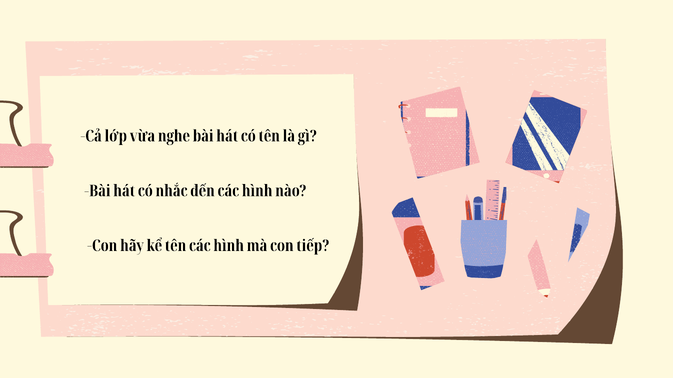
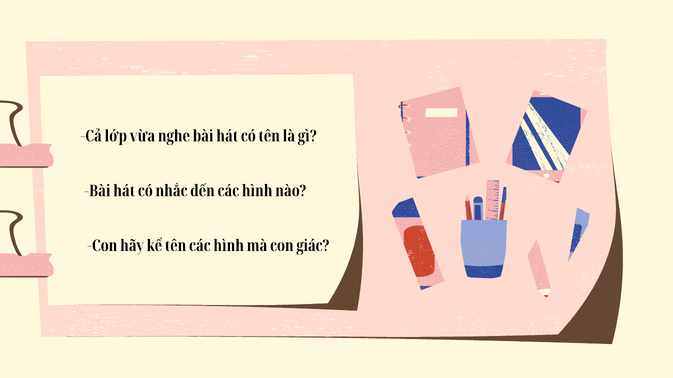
tiếp: tiếp -> giác
